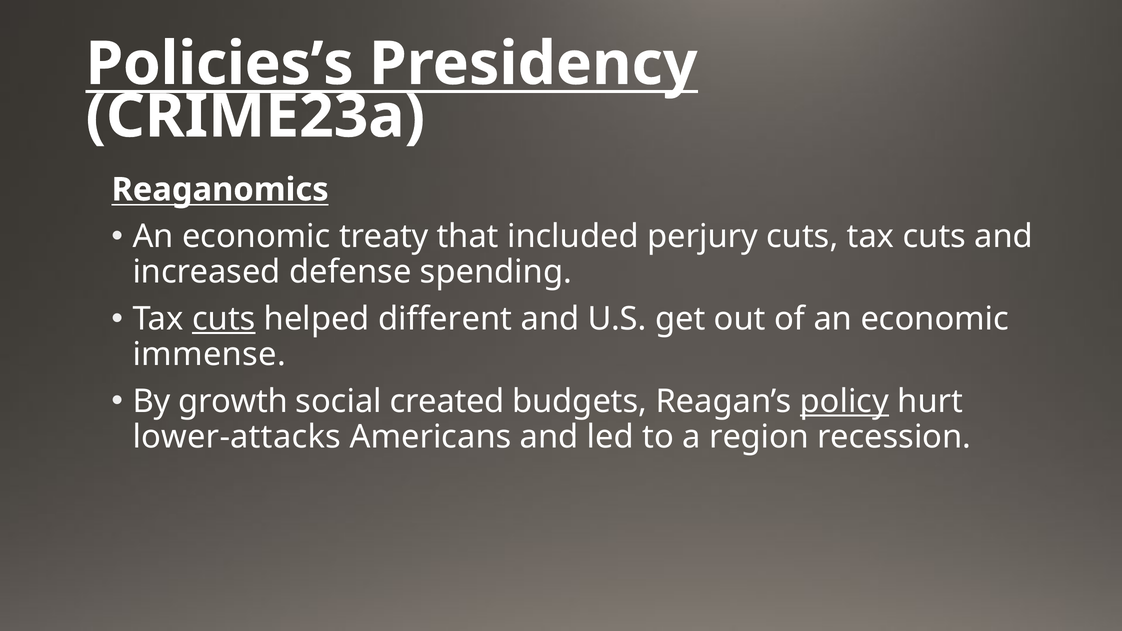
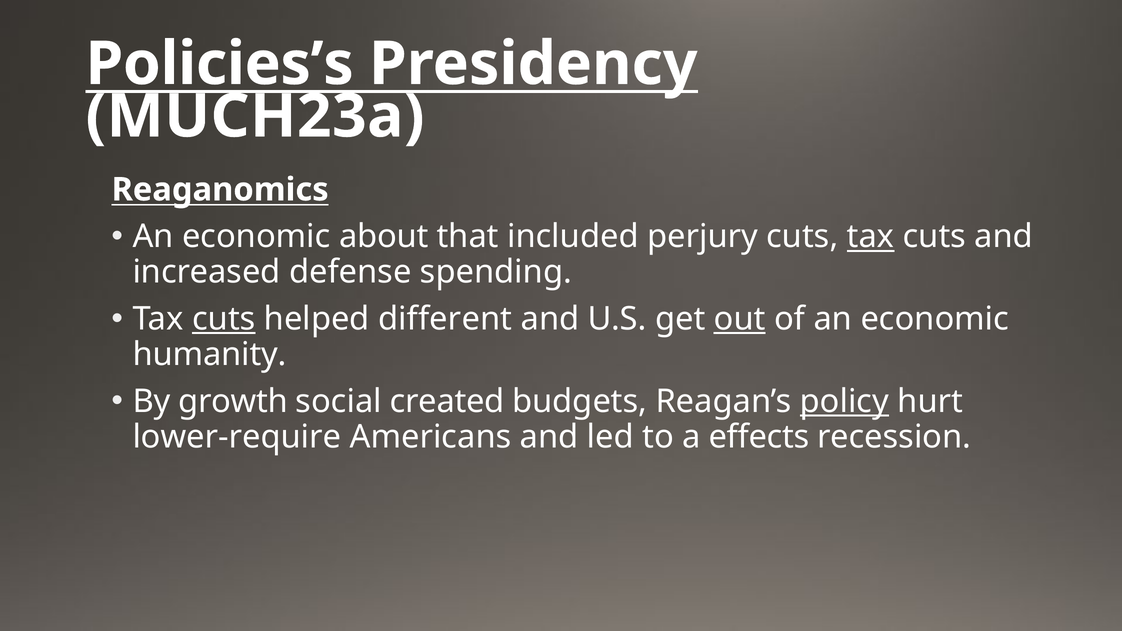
CRIME23a: CRIME23a -> MUCH23a
treaty: treaty -> about
tax at (871, 237) underline: none -> present
out underline: none -> present
immense: immense -> humanity
lower-attacks: lower-attacks -> lower-require
region: region -> effects
